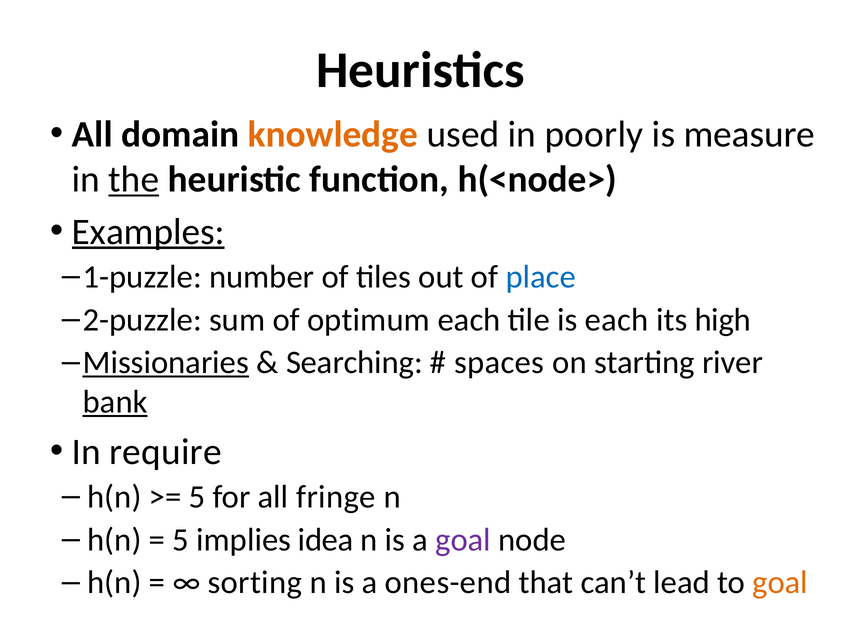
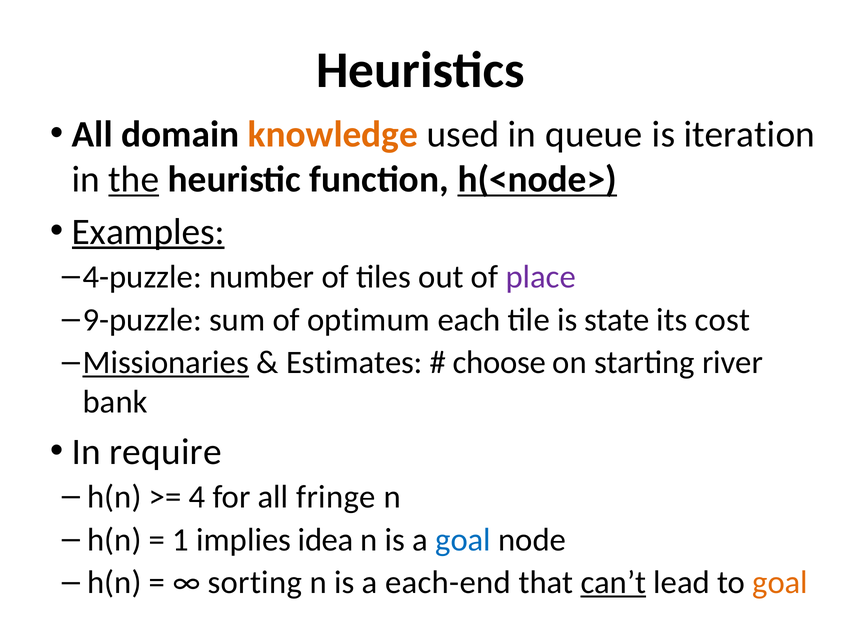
poorly: poorly -> queue
measure: measure -> iteration
h(<node> underline: none -> present
1-puzzle: 1-puzzle -> 4-puzzle
place colour: blue -> purple
2-puzzle: 2-puzzle -> 9-puzzle
is each: each -> state
high: high -> cost
Searching: Searching -> Estimates
spaces: spaces -> choose
bank underline: present -> none
5 at (197, 497): 5 -> 4
5 at (181, 540): 5 -> 1
goal at (463, 540) colour: purple -> blue
ones-end: ones-end -> each-end
can’t underline: none -> present
